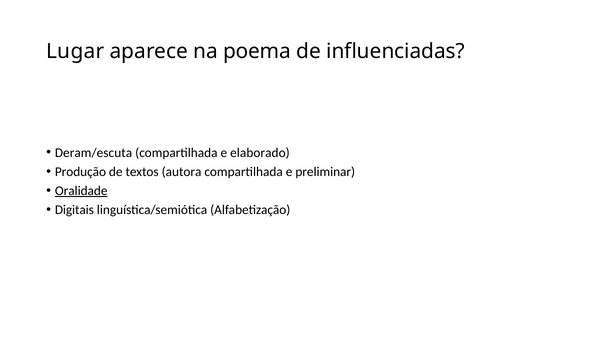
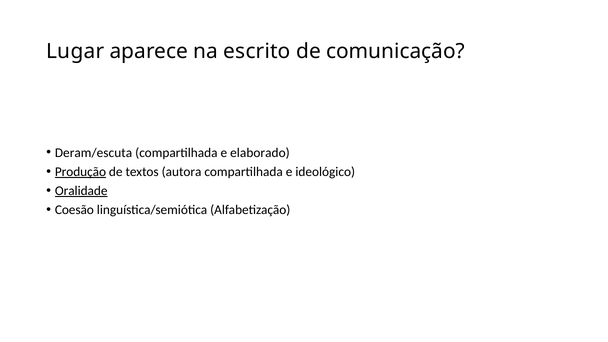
poema: poema -> escrito
influenciadas: influenciadas -> comunicação
Produção underline: none -> present
preliminar: preliminar -> ideológico
Digitais: Digitais -> Coesão
